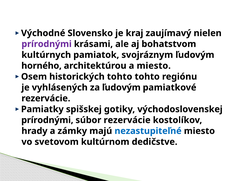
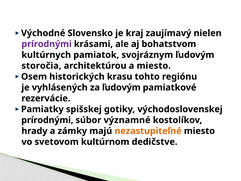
horného: horného -> storočia
historických tohto: tohto -> krasu
súbor rezervácie: rezervácie -> významné
nezastupiteľné colour: blue -> orange
